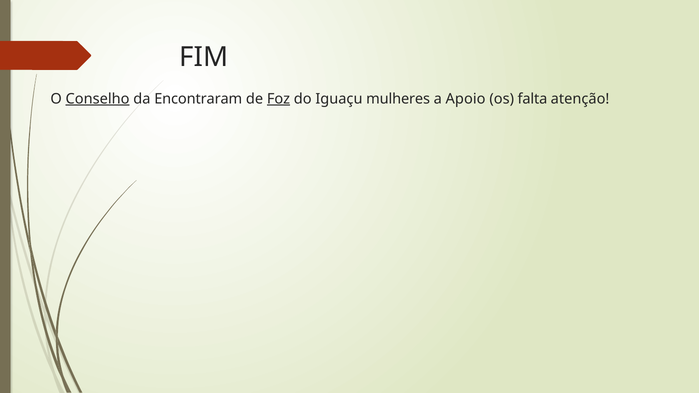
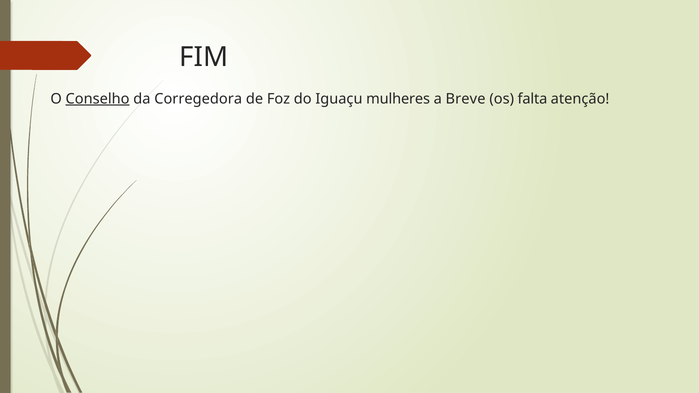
Encontraram: Encontraram -> Corregedora
Foz underline: present -> none
Apoio: Apoio -> Breve
